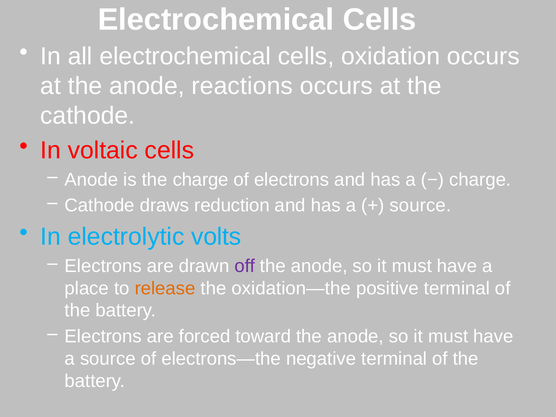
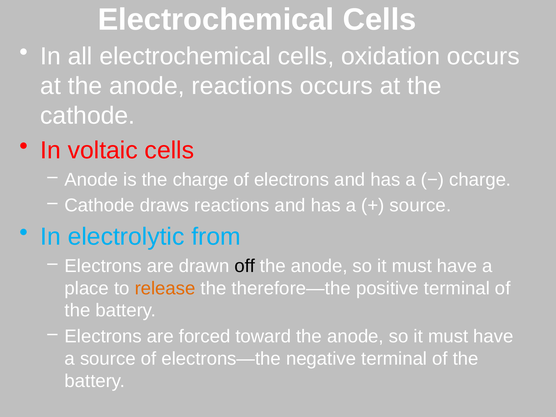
draws reduction: reduction -> reactions
volts: volts -> from
off colour: purple -> black
oxidation—the: oxidation—the -> therefore—the
